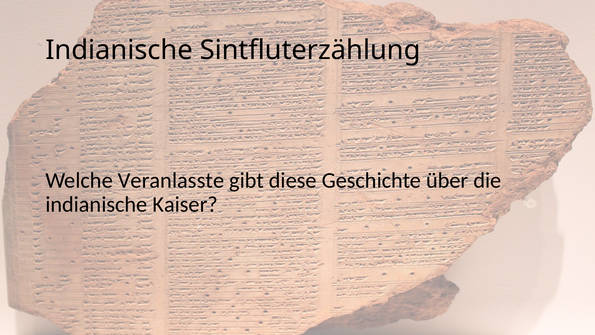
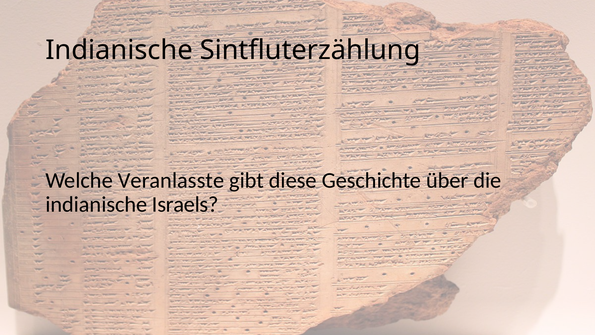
Kaiser: Kaiser -> Israels
